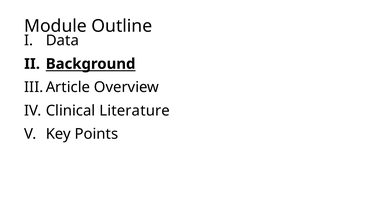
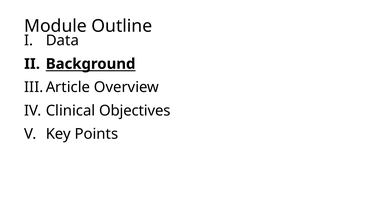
Literature: Literature -> Objectives
